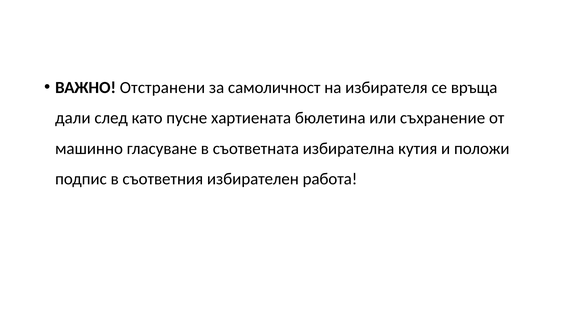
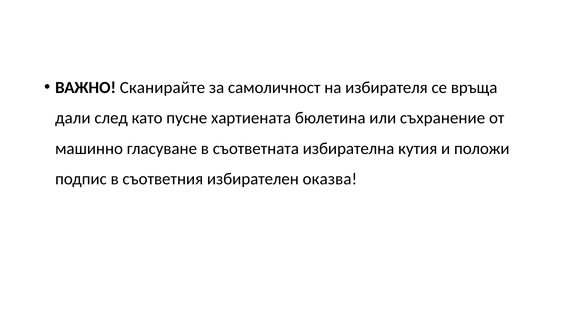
Отстранени: Отстранени -> Сканирайте
работа: работа -> оказва
